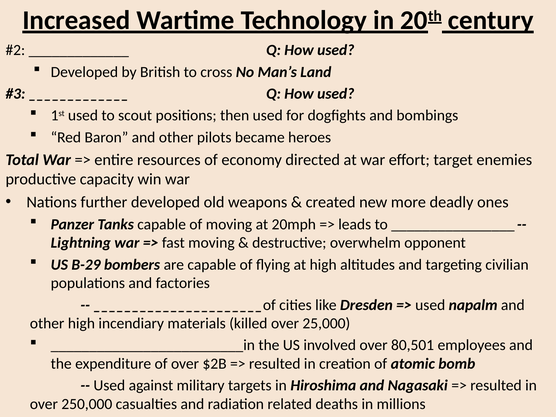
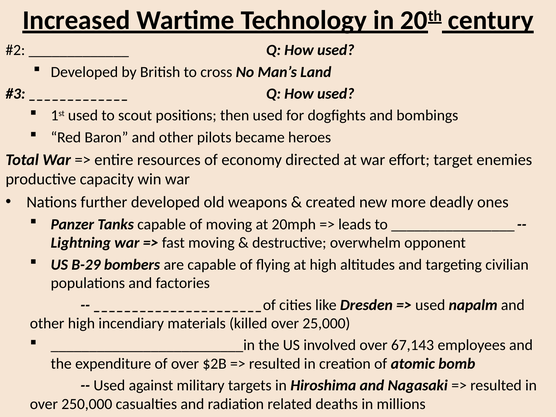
80,501: 80,501 -> 67,143
